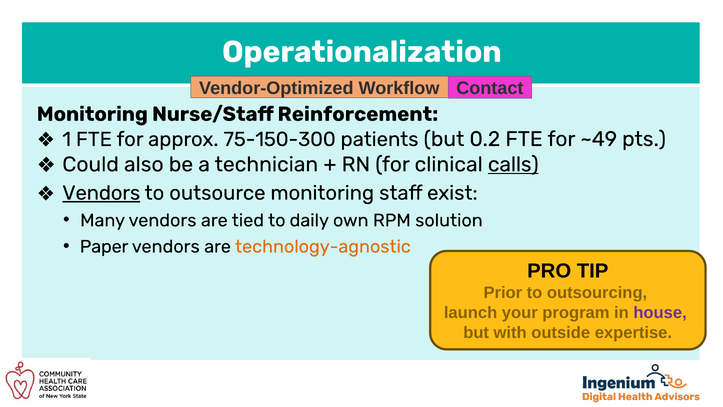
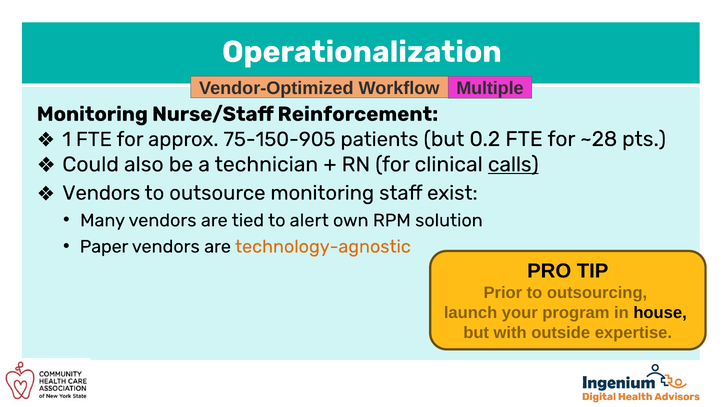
Contact: Contact -> Multiple
75-150-300: 75-150-300 -> 75-150-905
~49: ~49 -> ~28
Vendors at (101, 193) underline: present -> none
daily: daily -> alert
house colour: purple -> black
